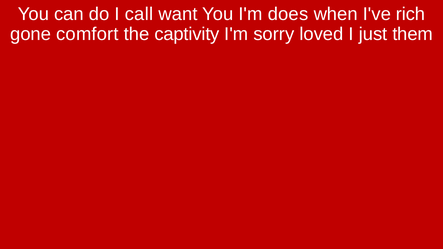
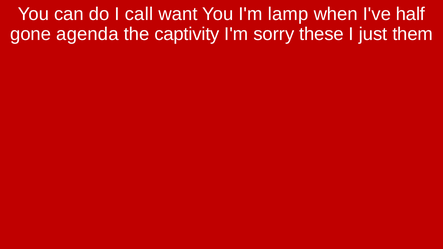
does: does -> lamp
rich: rich -> half
comfort: comfort -> agenda
loved: loved -> these
